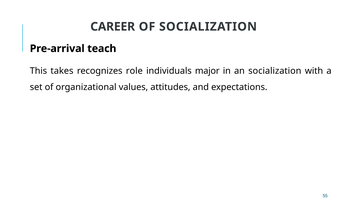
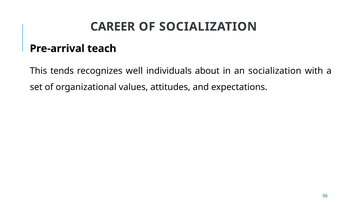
takes: takes -> tends
role: role -> well
major: major -> about
